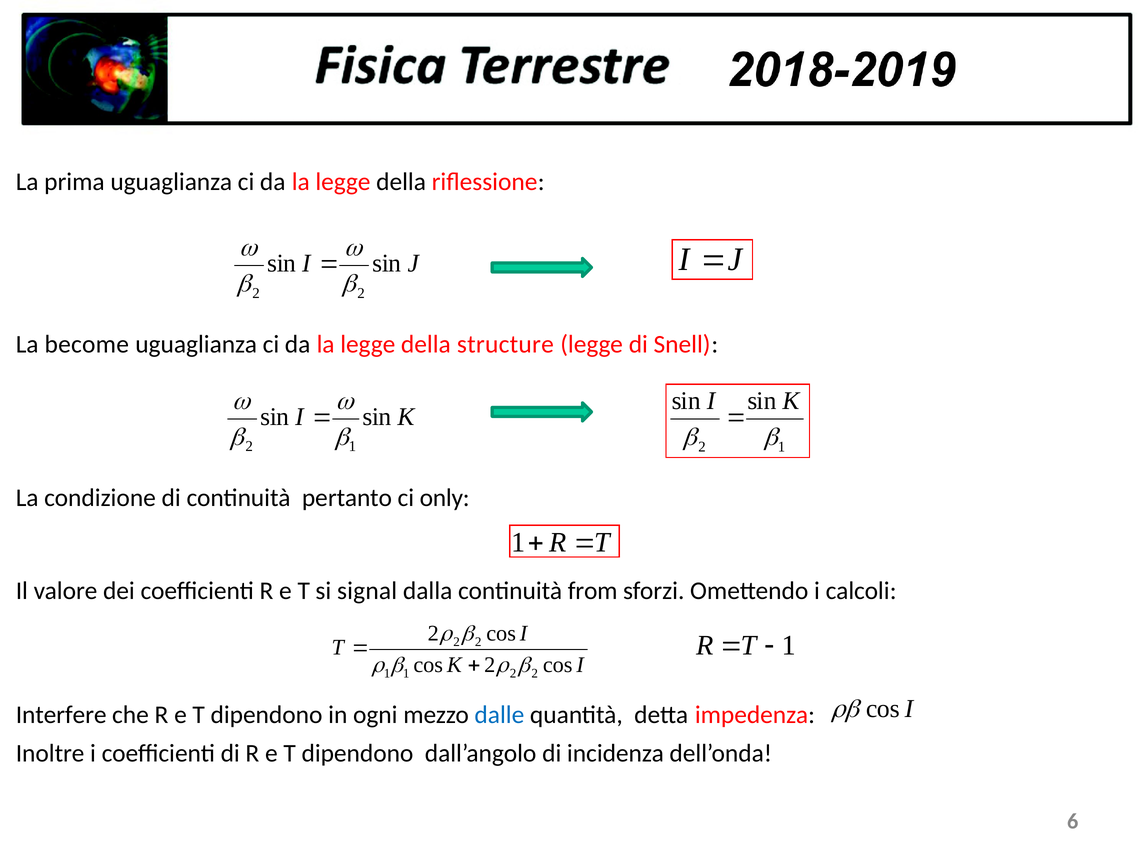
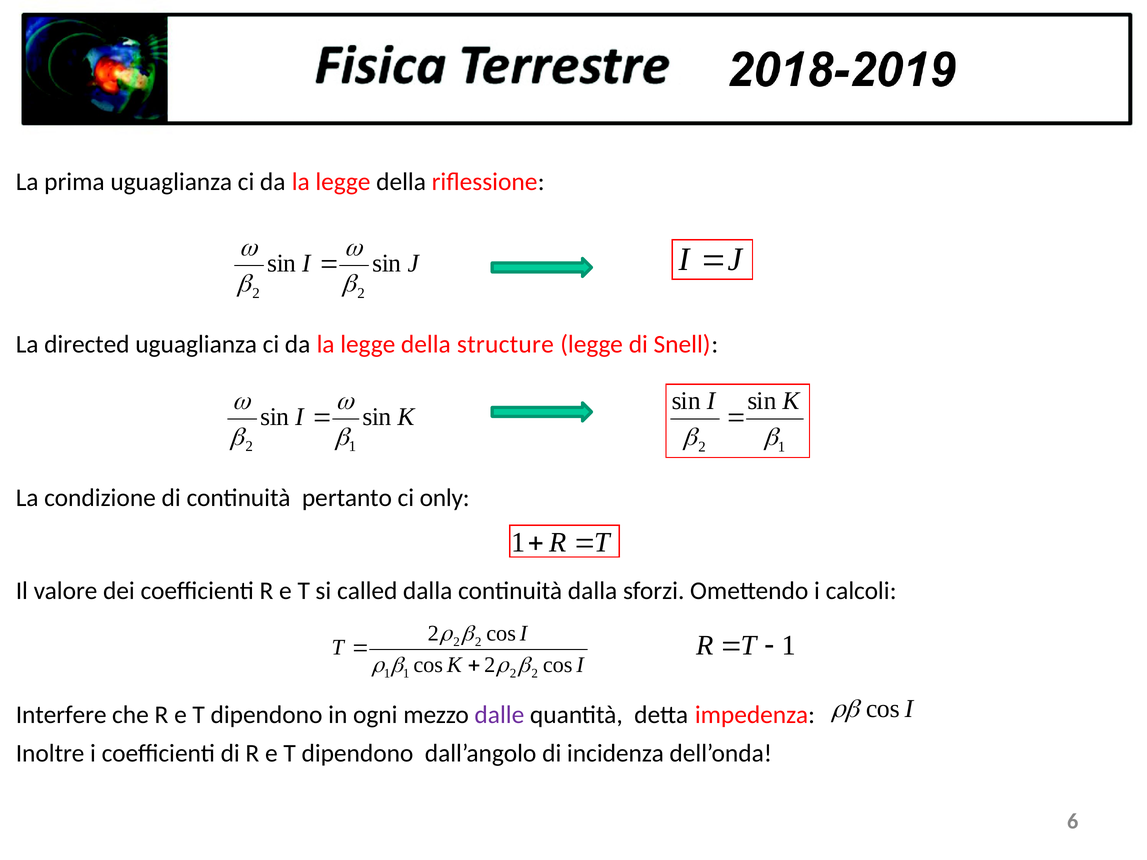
become: become -> directed
signal: signal -> called
continuità from: from -> dalla
dalle colour: blue -> purple
